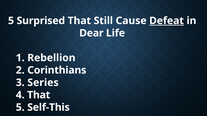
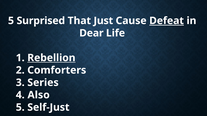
Still: Still -> Just
Rebellion underline: none -> present
Corinthians: Corinthians -> Comforters
4 That: That -> Also
Self-This: Self-This -> Self-Just
